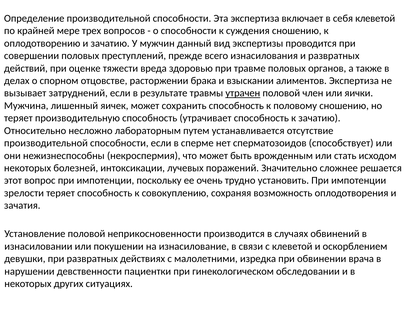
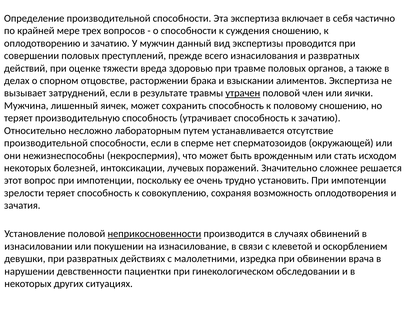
себя клеветой: клеветой -> частично
способствует: способствует -> окружающей
неприкосновенности underline: none -> present
